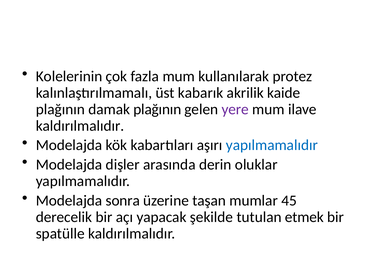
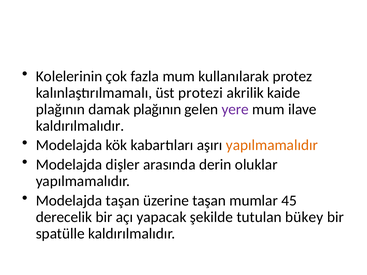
kabarık: kabarık -> protezi
yapılmamalıdır at (272, 145) colour: blue -> orange
Modelajda sonra: sonra -> taşan
etmek: etmek -> bükey
